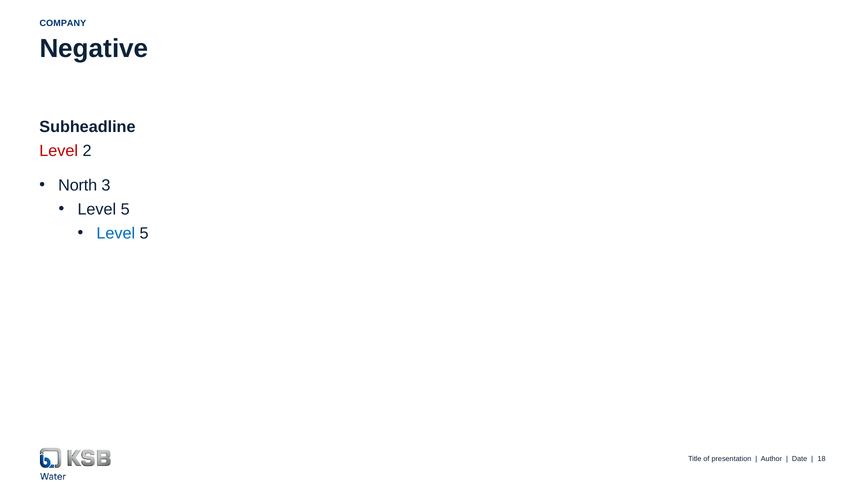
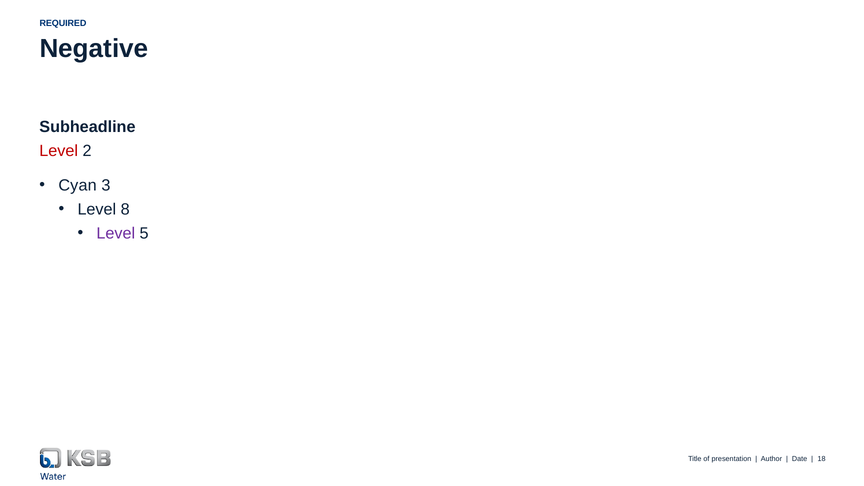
COMPANY: COMPANY -> REQUIRED
North: North -> Cyan
5 at (125, 209): 5 -> 8
Level at (116, 233) colour: blue -> purple
